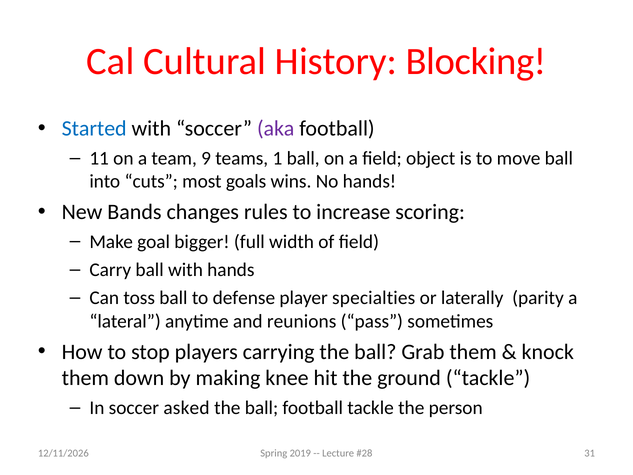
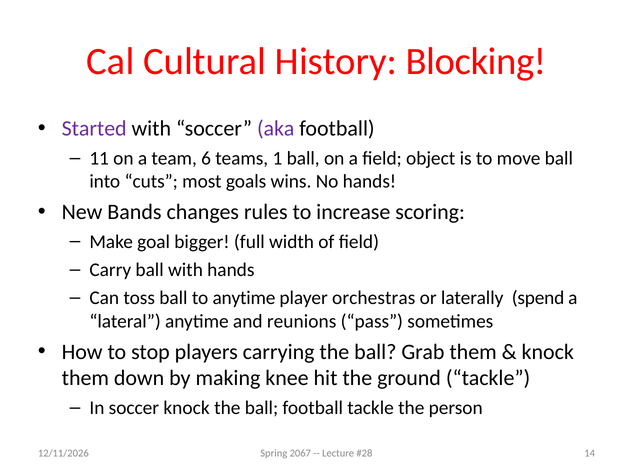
Started colour: blue -> purple
9: 9 -> 6
to defense: defense -> anytime
specialties: specialties -> orchestras
parity: parity -> spend
soccer asked: asked -> knock
2019: 2019 -> 2067
31: 31 -> 14
